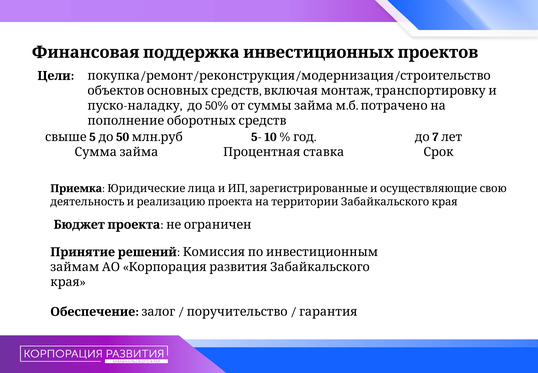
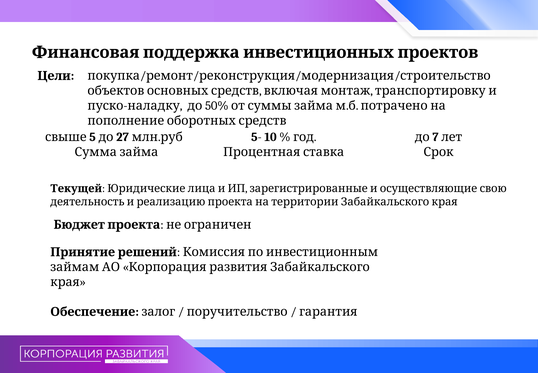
50: 50 -> 27
Приемка: Приемка -> Текущей
